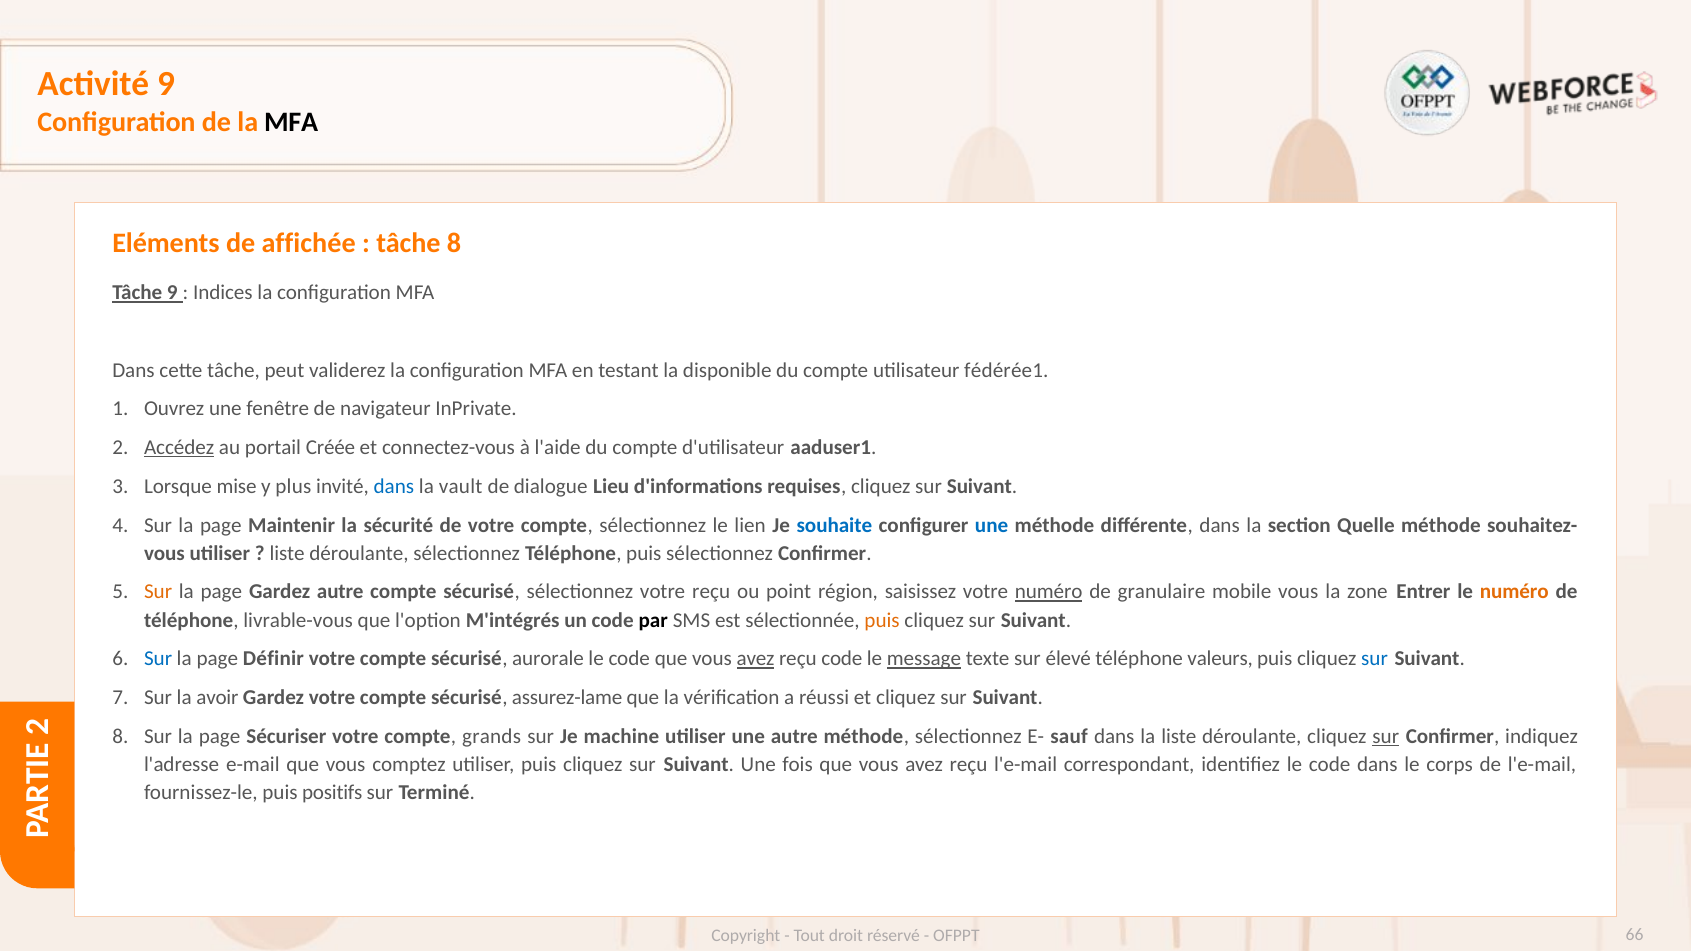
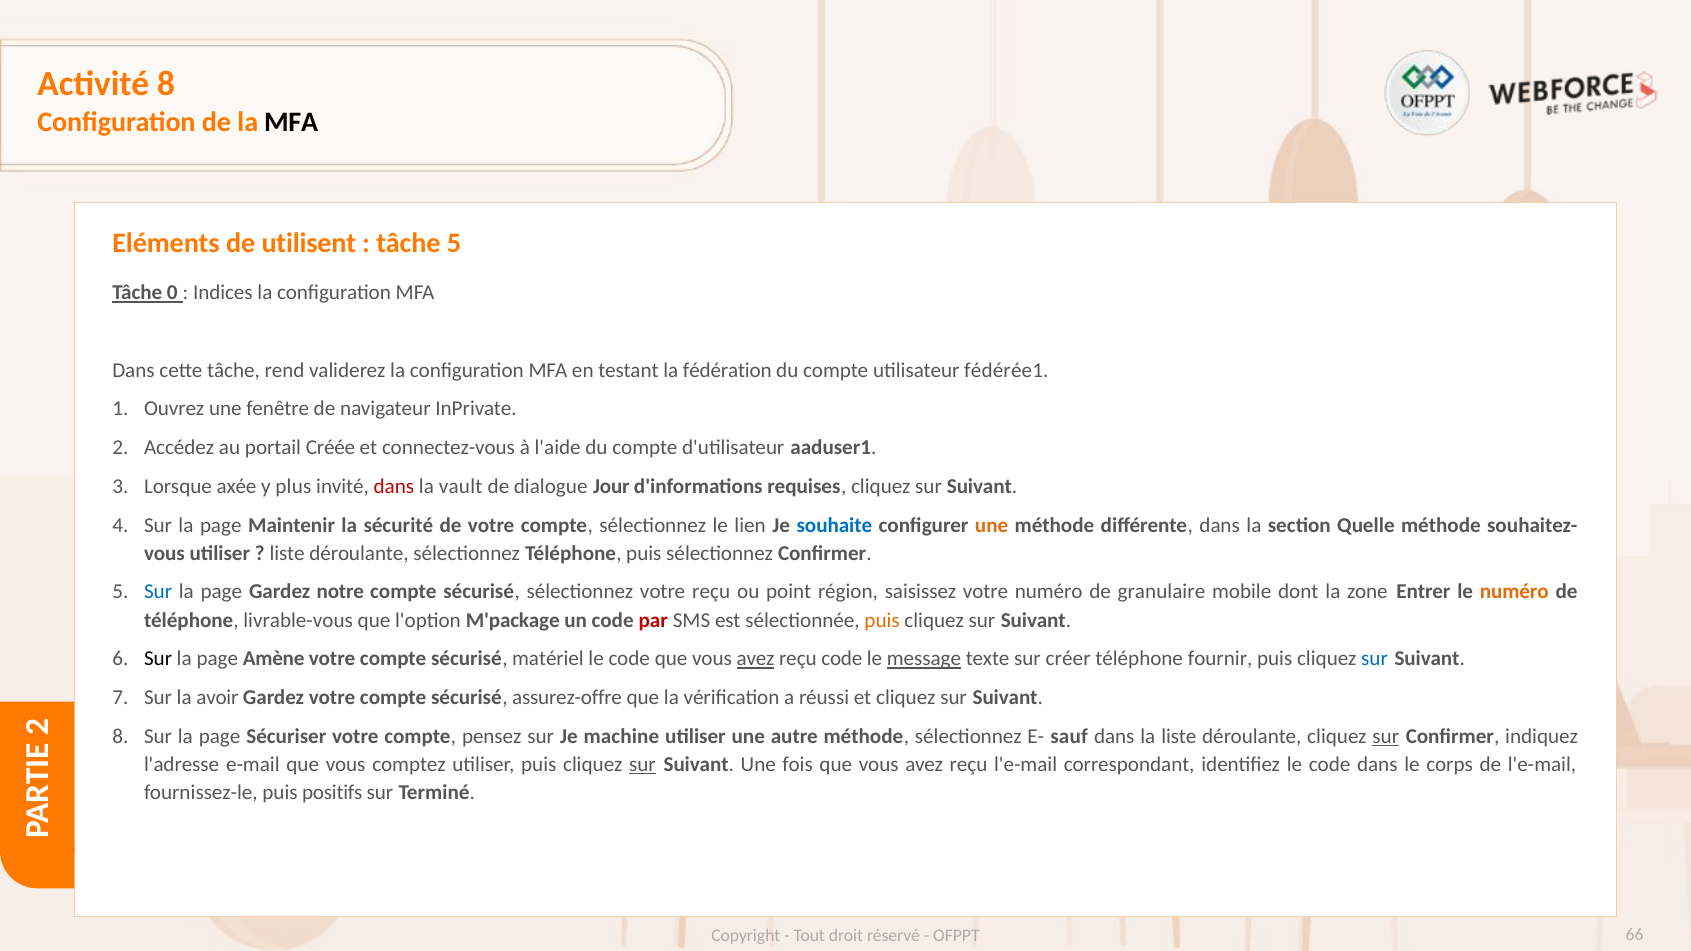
Activité 9: 9 -> 8
affichée: affichée -> utilisent
tâche 8: 8 -> 5
Tâche 9: 9 -> 0
peut: peut -> rend
disponible: disponible -> fédération
Accédez underline: present -> none
mise: mise -> axée
dans at (394, 486) colour: blue -> red
Lieu: Lieu -> Jour
une at (992, 525) colour: blue -> orange
Sur at (158, 592) colour: orange -> blue
Gardez autre: autre -> notre
numéro at (1049, 592) underline: present -> none
mobile vous: vous -> dont
M'intégrés: M'intégrés -> M'package
par colour: black -> red
Sur at (158, 659) colour: blue -> black
Définir: Définir -> Amène
aurorale: aurorale -> matériel
élevé: élevé -> créer
valeurs: valeurs -> fournir
assurez-lame: assurez-lame -> assurez-offre
grands: grands -> pensez
sur at (642, 765) underline: none -> present
